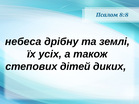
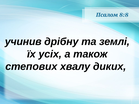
небеса: небеса -> учинив
дітей: дітей -> хвалу
